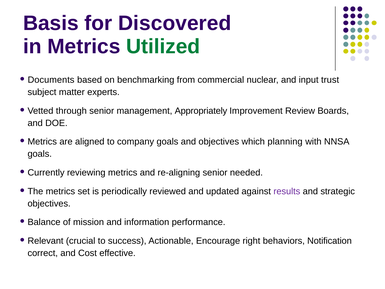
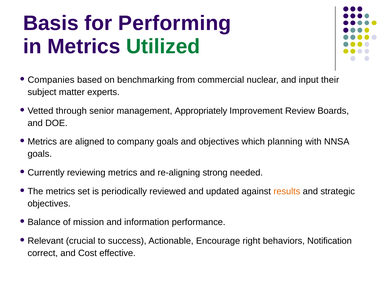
Discovered: Discovered -> Performing
Documents: Documents -> Companies
trust: trust -> their
re-aligning senior: senior -> strong
results colour: purple -> orange
